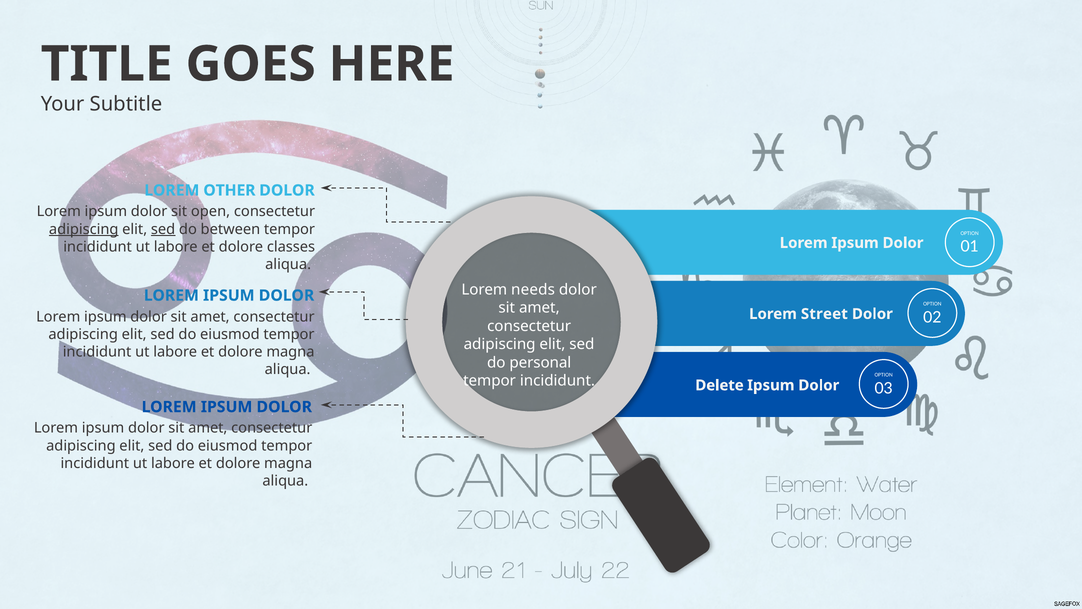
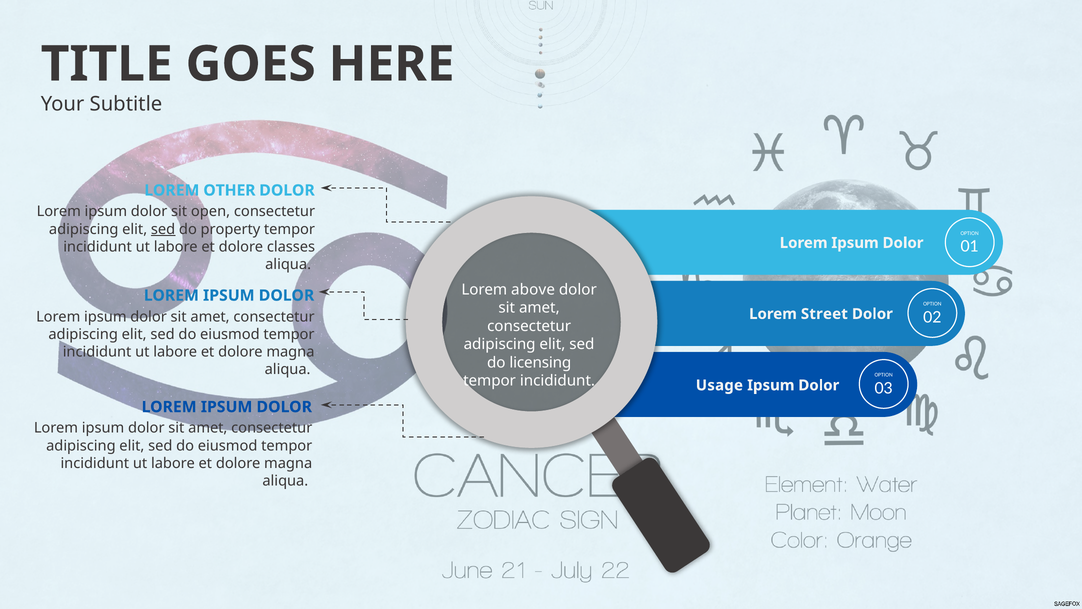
adipiscing at (84, 229) underline: present -> none
between: between -> property
needs: needs -> above
personal: personal -> licensing
Delete: Delete -> Usage
